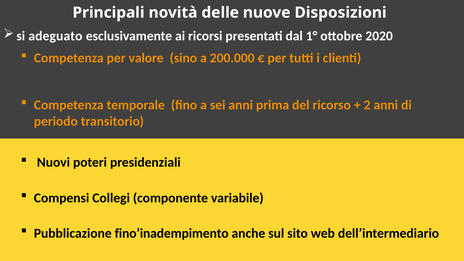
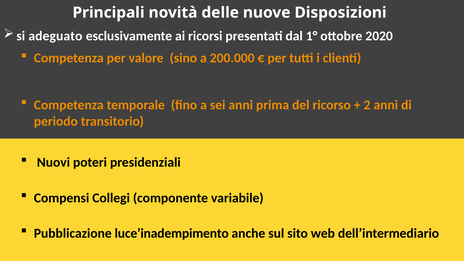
fino’inadempimento: fino’inadempimento -> luce’inadempimento
